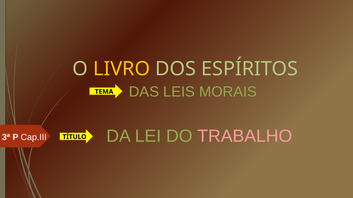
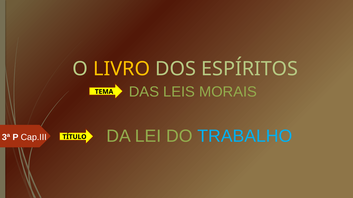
TRABALHO colour: pink -> light blue
